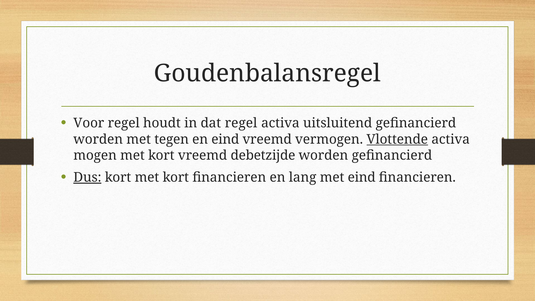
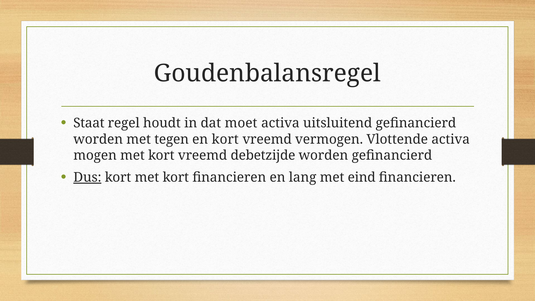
Voor: Voor -> Staat
dat regel: regel -> moet
en eind: eind -> kort
Vlottende underline: present -> none
